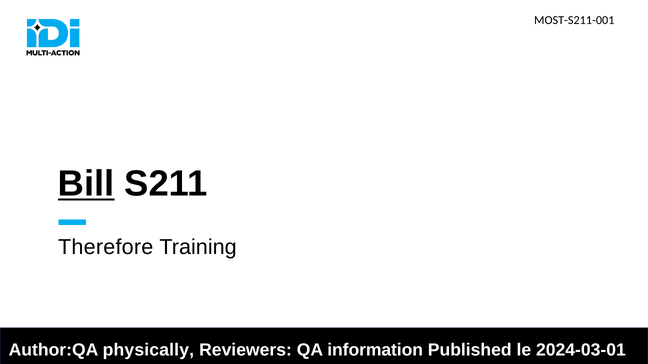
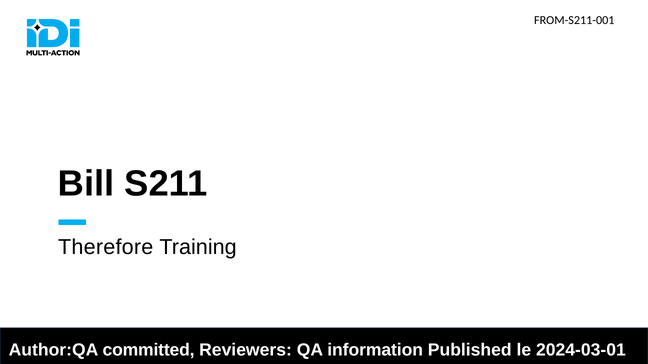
MOST-S211-001: MOST-S211-001 -> FROM-S211-001
Bill underline: present -> none
physically: physically -> committed
